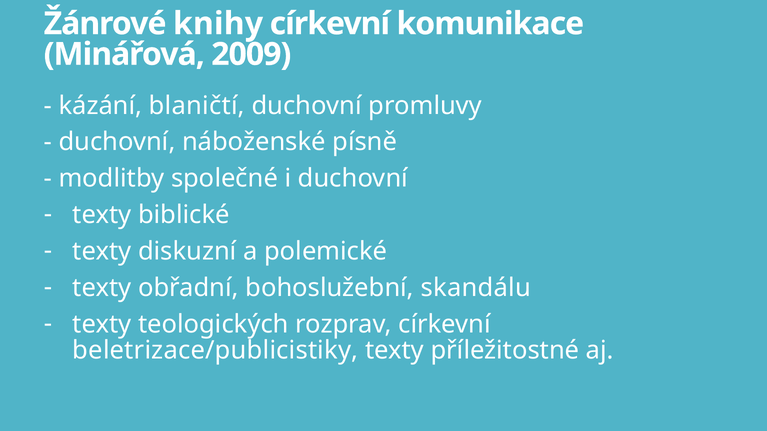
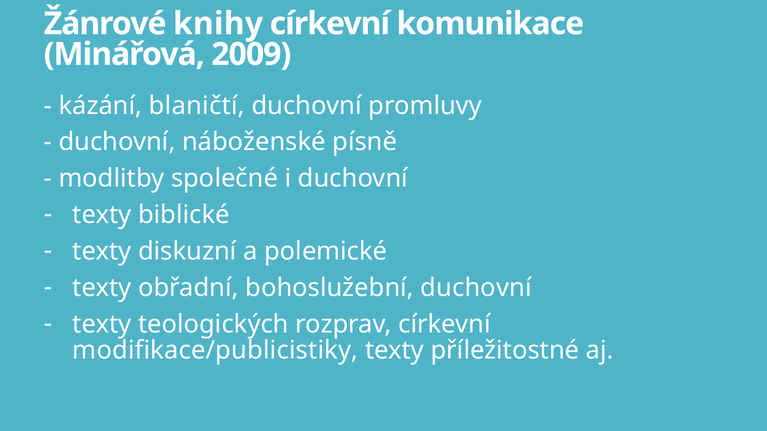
bohoslužební skandálu: skandálu -> duchovní
beletrizace/publicistiky: beletrizace/publicistiky -> modifikace/publicistiky
